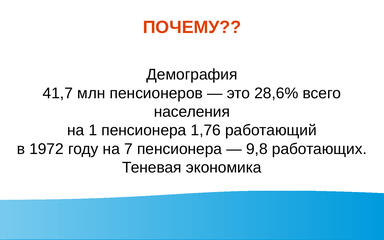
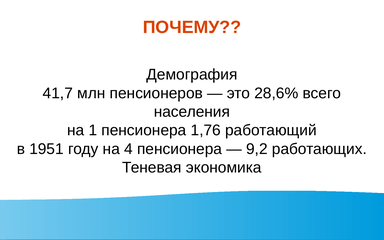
1972: 1972 -> 1951
7: 7 -> 4
9,8: 9,8 -> 9,2
